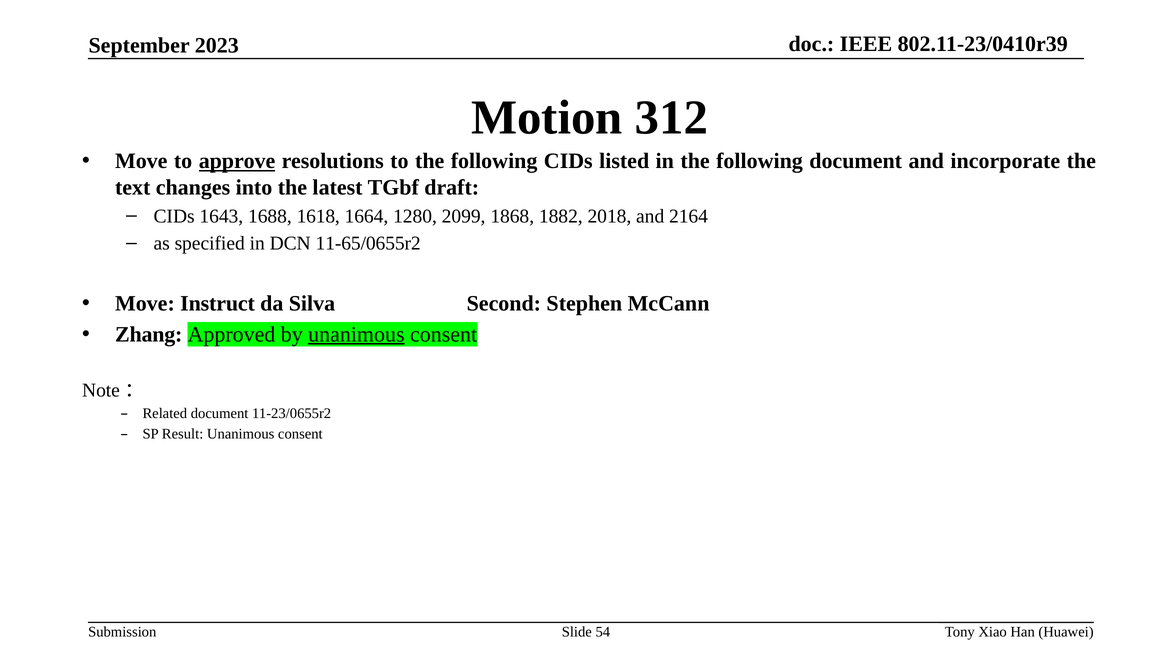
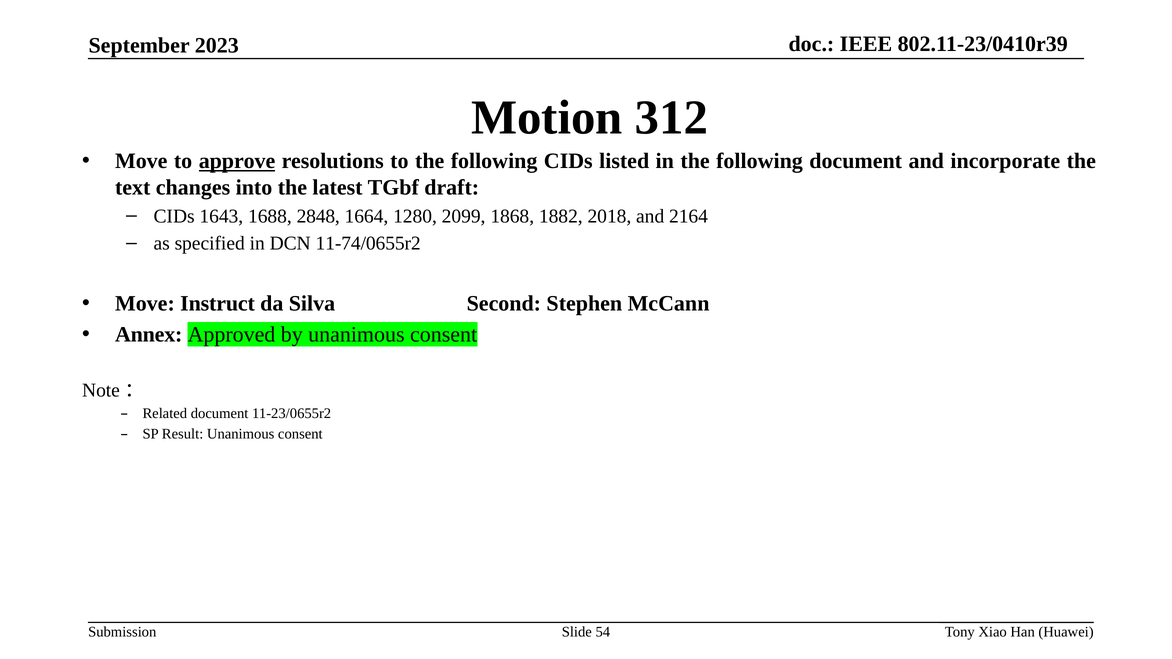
1618: 1618 -> 2848
11-65/0655r2: 11-65/0655r2 -> 11-74/0655r2
Zhang: Zhang -> Annex
unanimous at (356, 335) underline: present -> none
